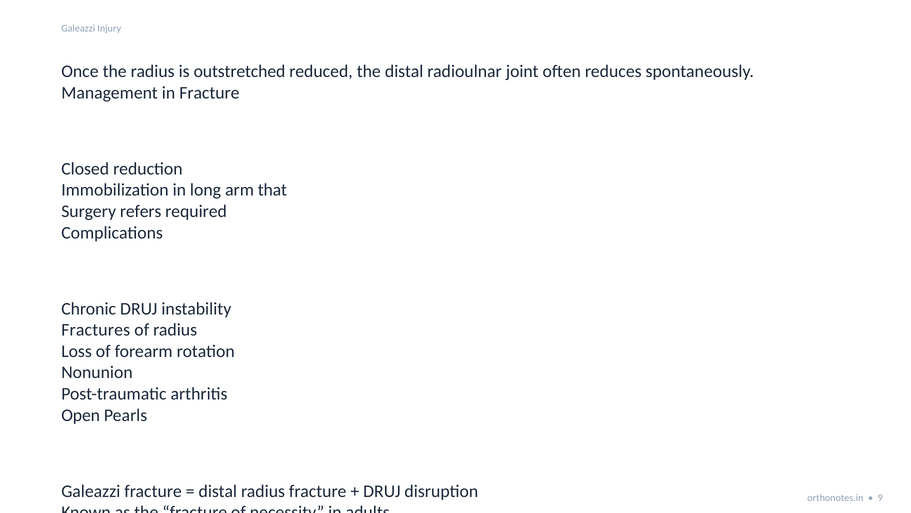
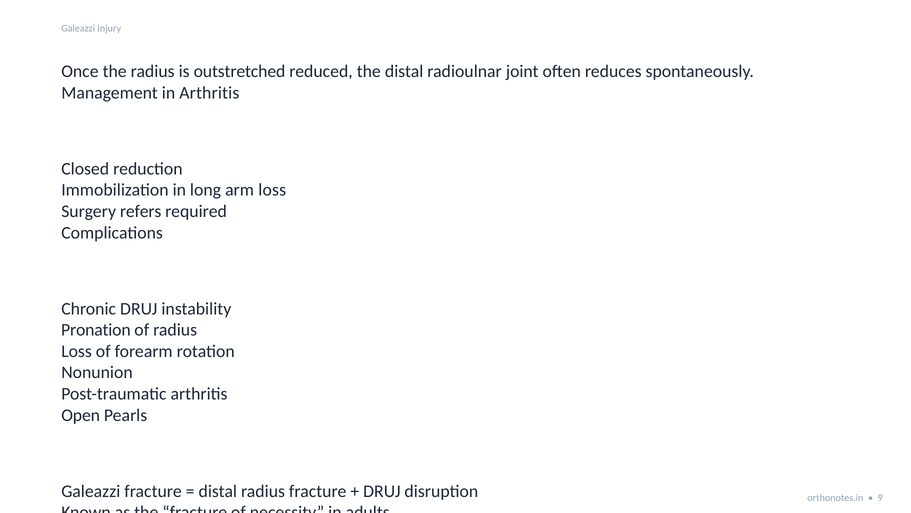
in Fracture: Fracture -> Arthritis
arm that: that -> loss
Fractures: Fractures -> Pronation
